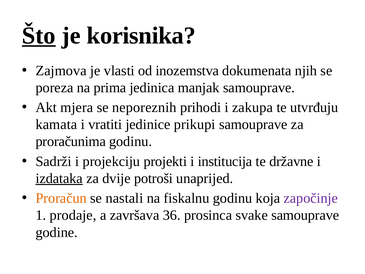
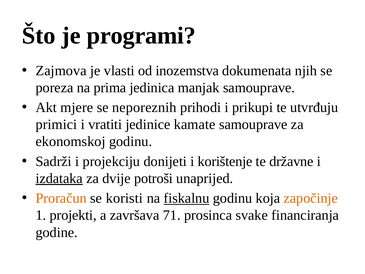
Što underline: present -> none
korisnika: korisnika -> programi
mjera: mjera -> mjere
zakupa: zakupa -> prikupi
kamata: kamata -> primici
prikupi: prikupi -> kamate
proračunima: proračunima -> ekonomskoj
projekti: projekti -> donijeti
institucija: institucija -> korištenje
nastali: nastali -> koristi
fiskalnu underline: none -> present
započinje colour: purple -> orange
prodaje: prodaje -> projekti
36: 36 -> 71
svake samouprave: samouprave -> financiranja
